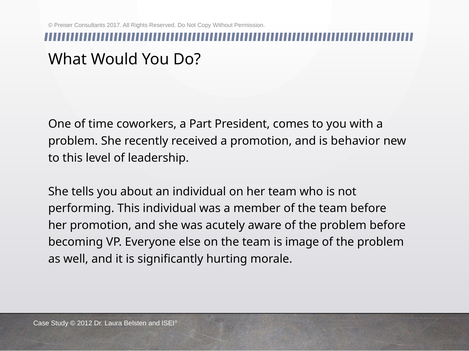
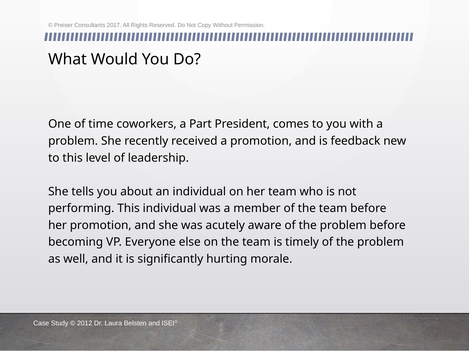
behavior: behavior -> feedback
image: image -> timely
